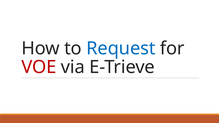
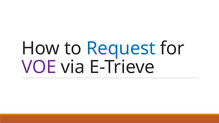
VOE colour: red -> purple
